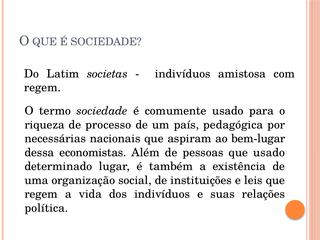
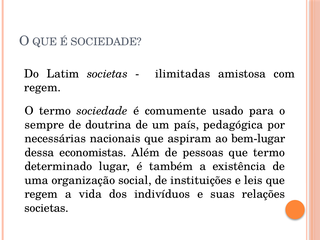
indivíduos at (183, 74): indivíduos -> ilimitadas
riqueza: riqueza -> sempre
processo: processo -> doutrina
que usado: usado -> termo
política at (46, 208): política -> societas
